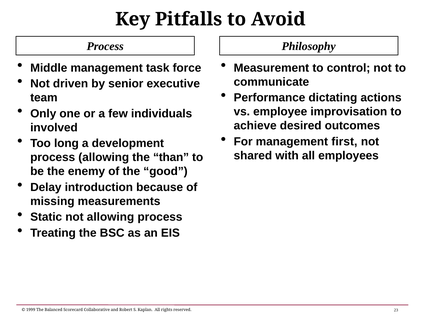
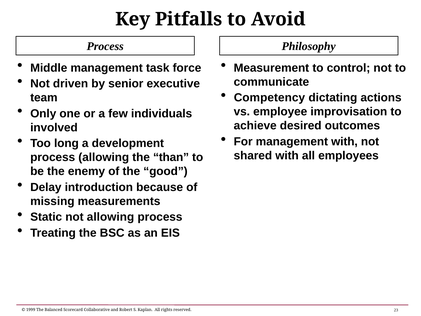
Performance: Performance -> Competency
management first: first -> with
